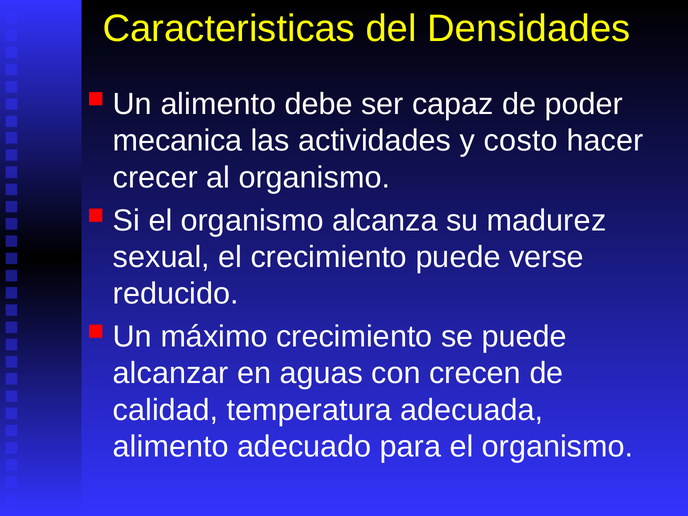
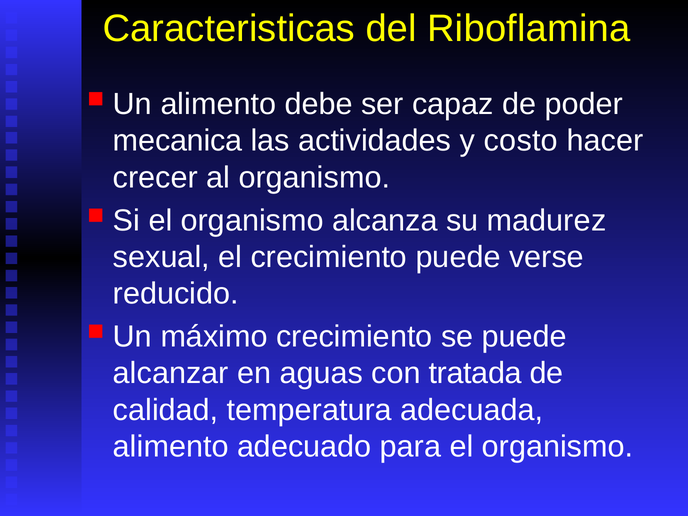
Densidades: Densidades -> Riboflamina
crecen: crecen -> tratada
